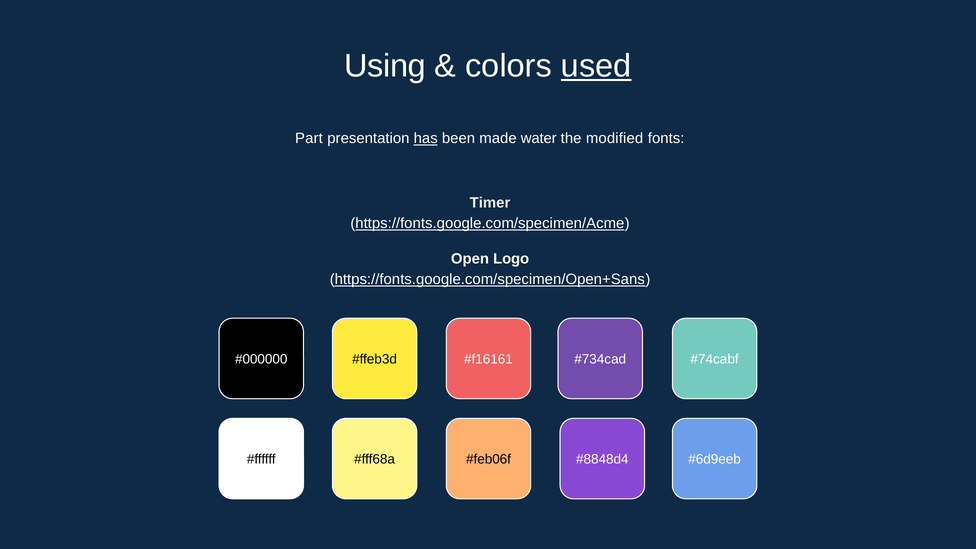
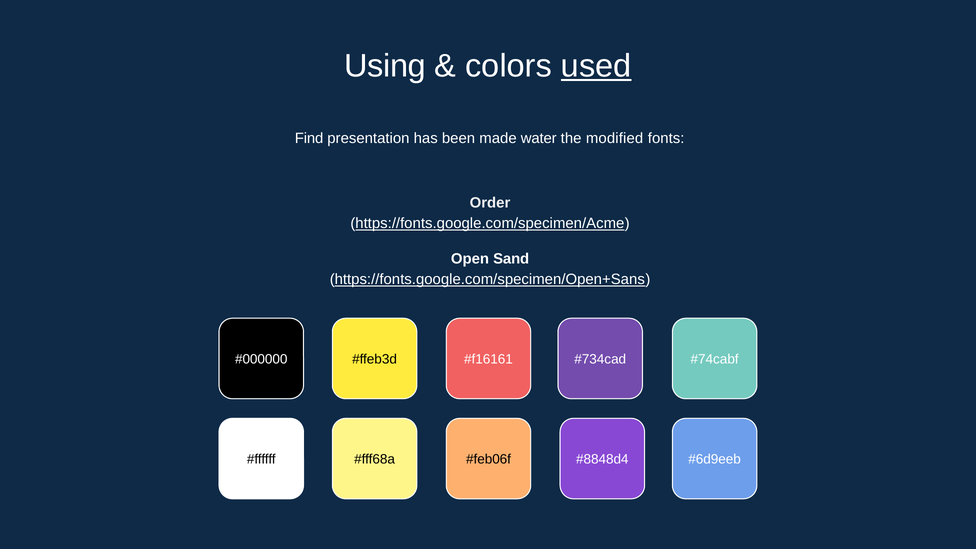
Part: Part -> Find
has underline: present -> none
Timer: Timer -> Order
Logo: Logo -> Sand
